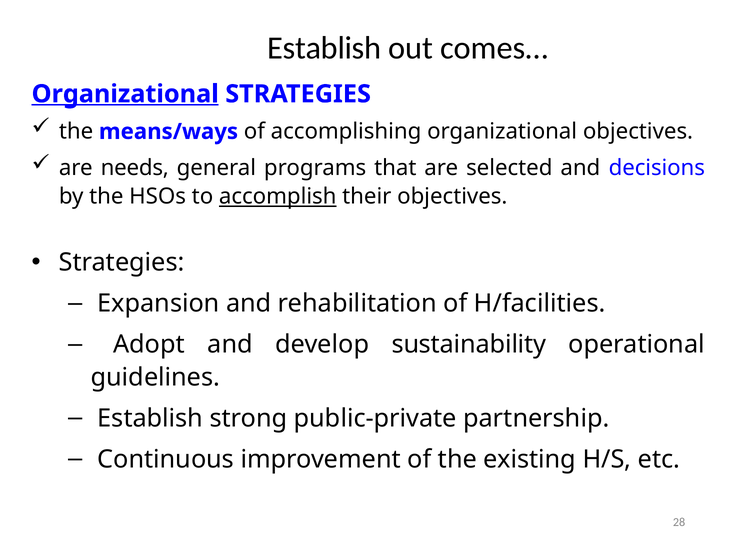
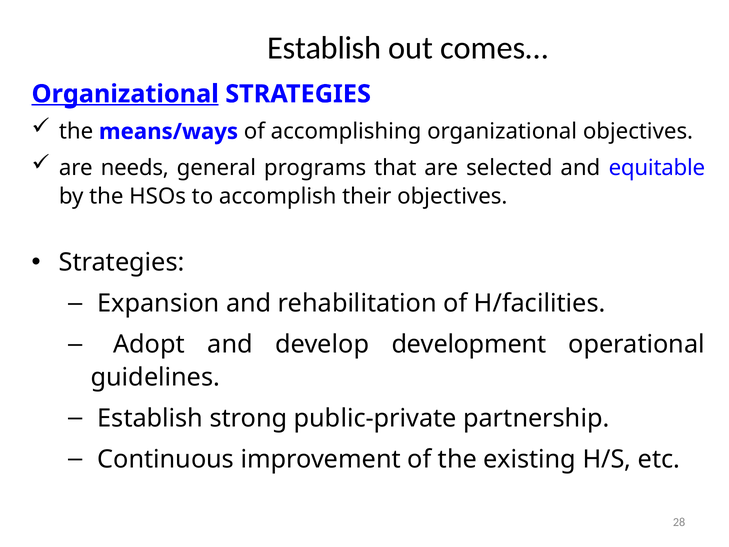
decisions: decisions -> equitable
accomplish underline: present -> none
sustainability: sustainability -> development
